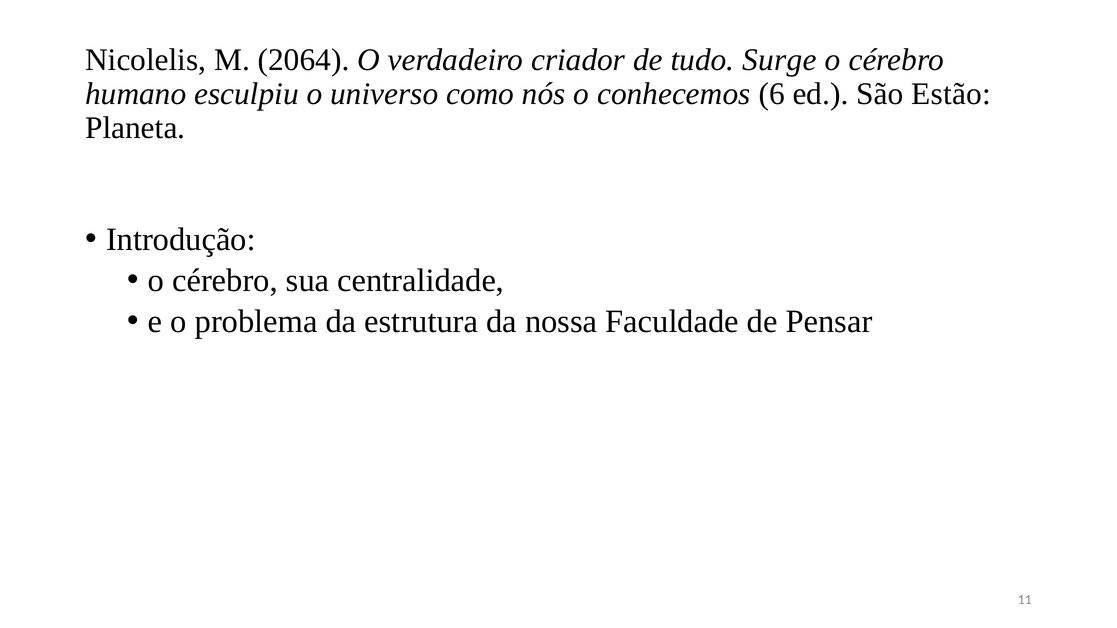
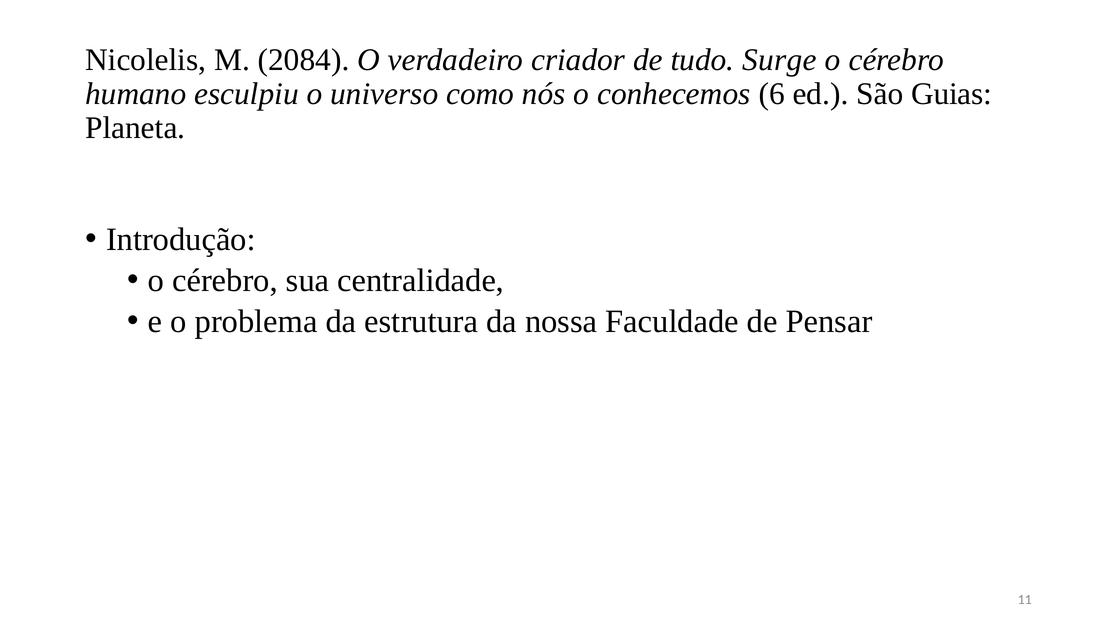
2064: 2064 -> 2084
Estão: Estão -> Guias
